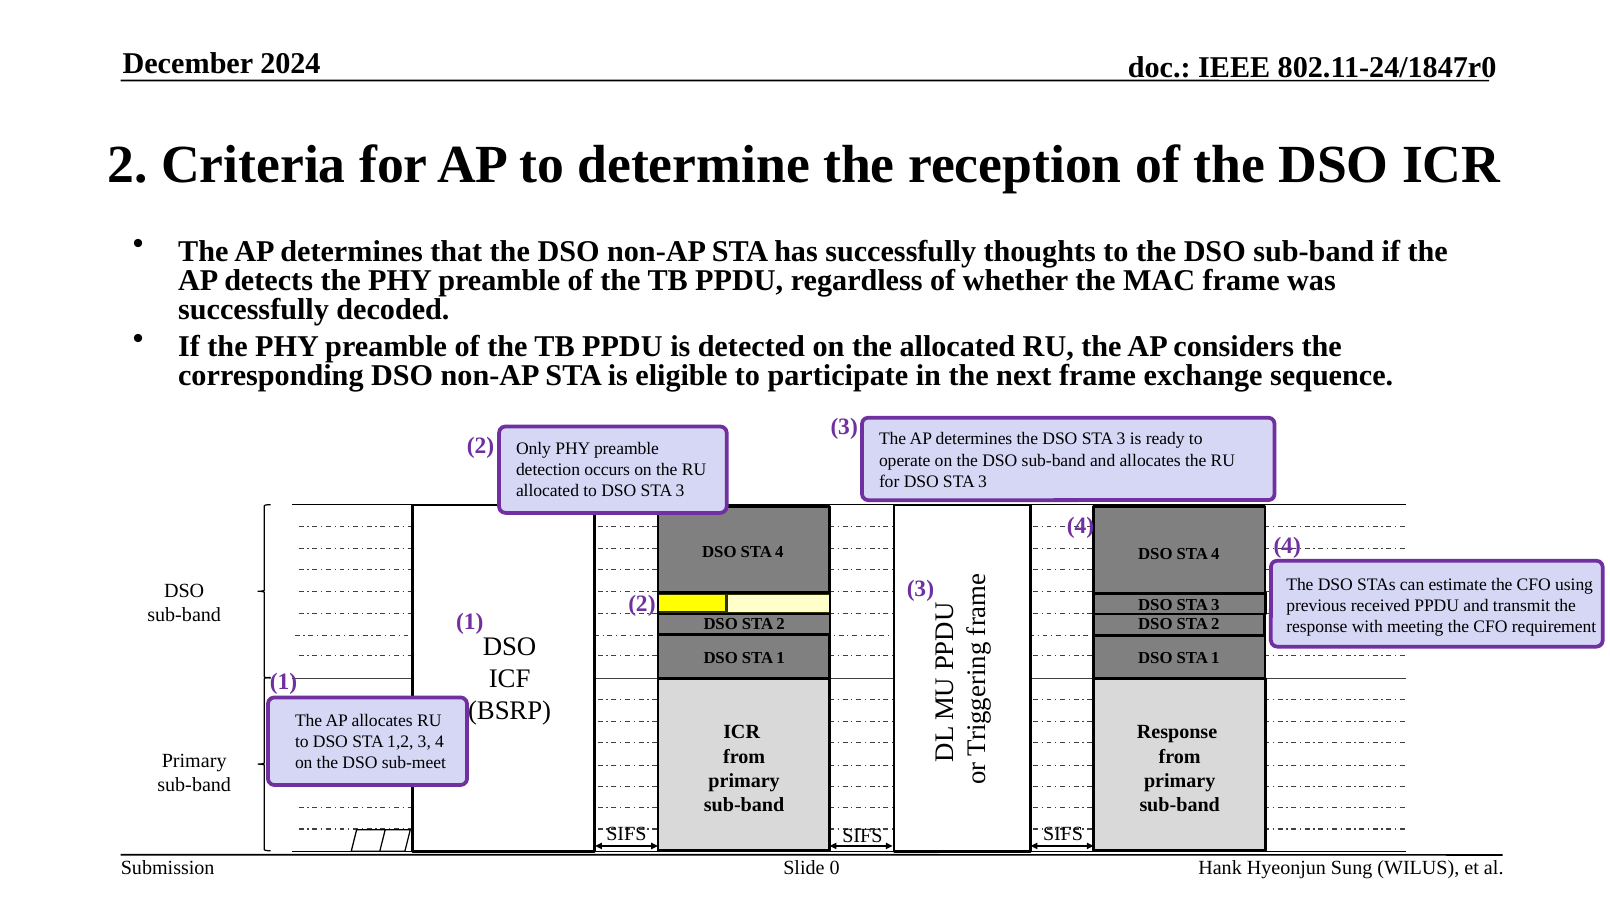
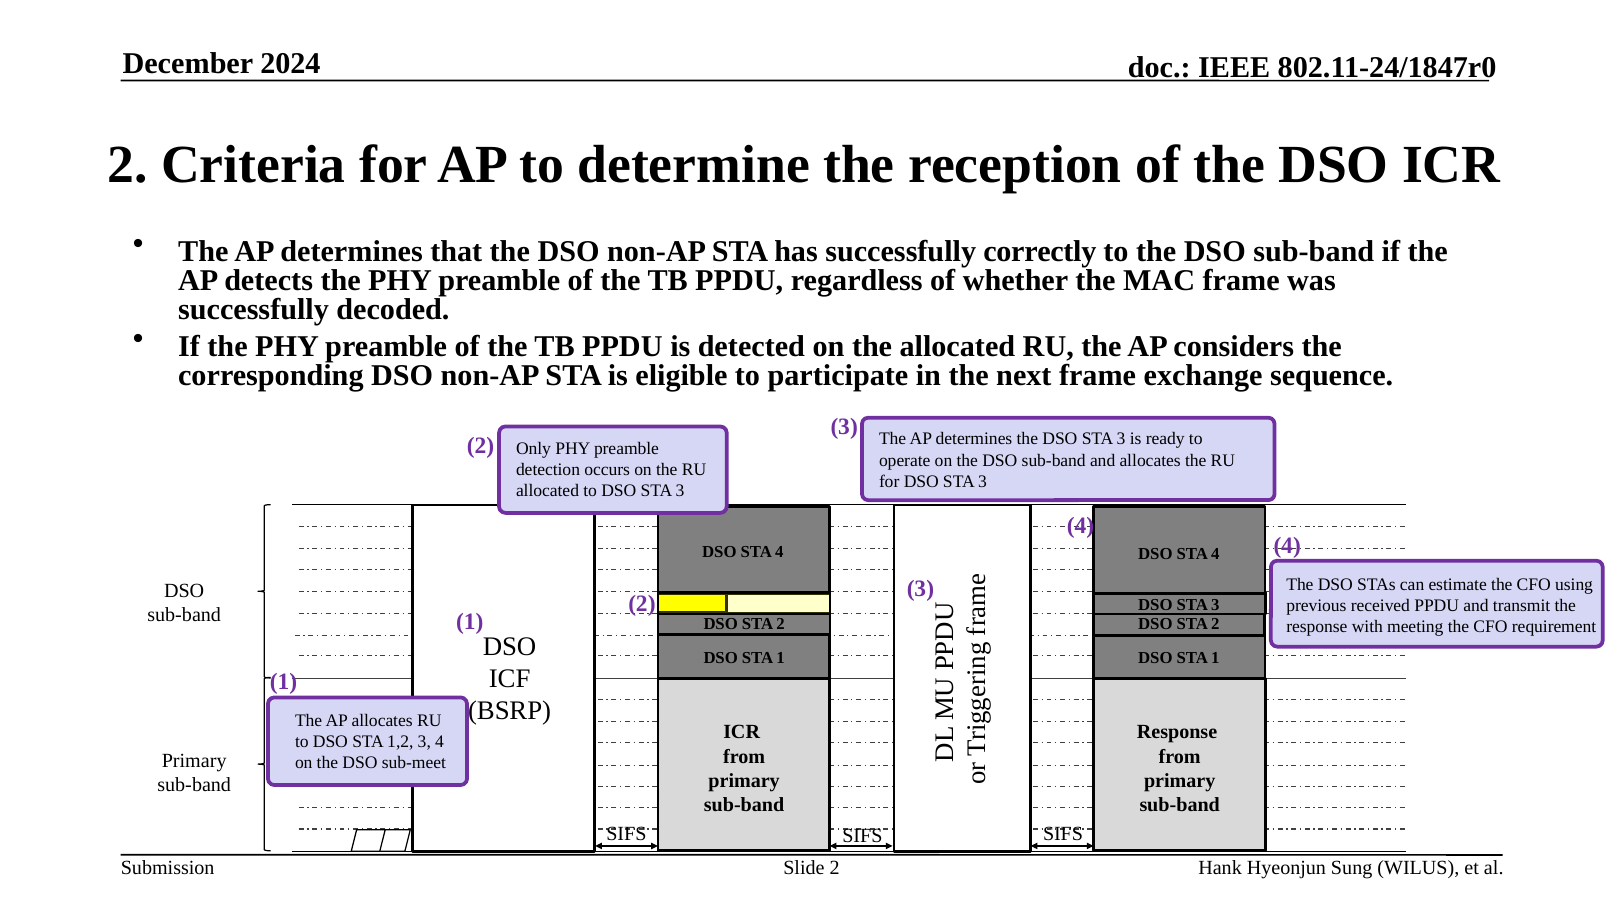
thoughts: thoughts -> correctly
Slide 0: 0 -> 2
